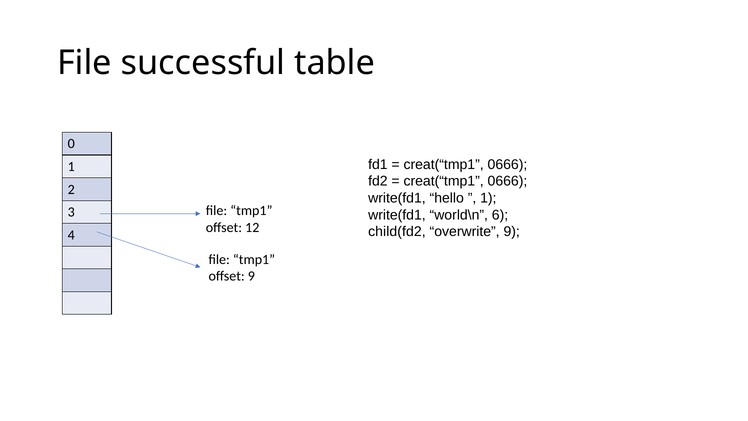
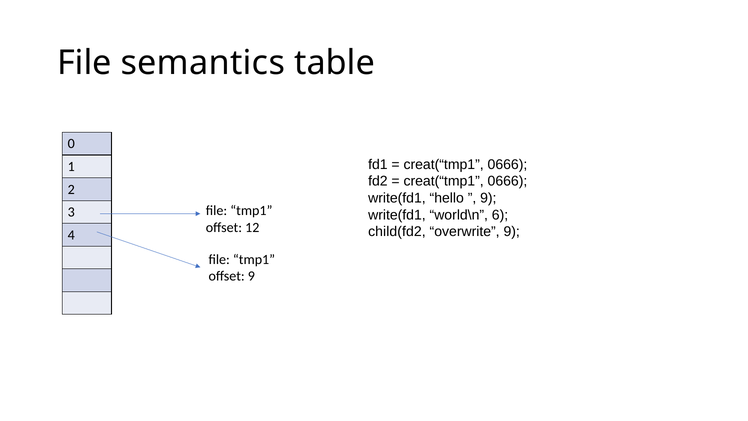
successful: successful -> semantics
1 at (488, 198): 1 -> 9
